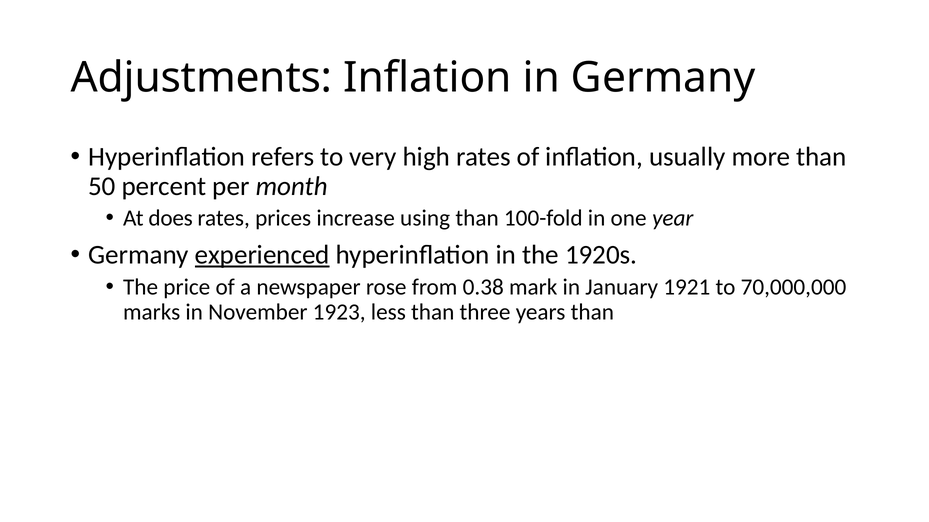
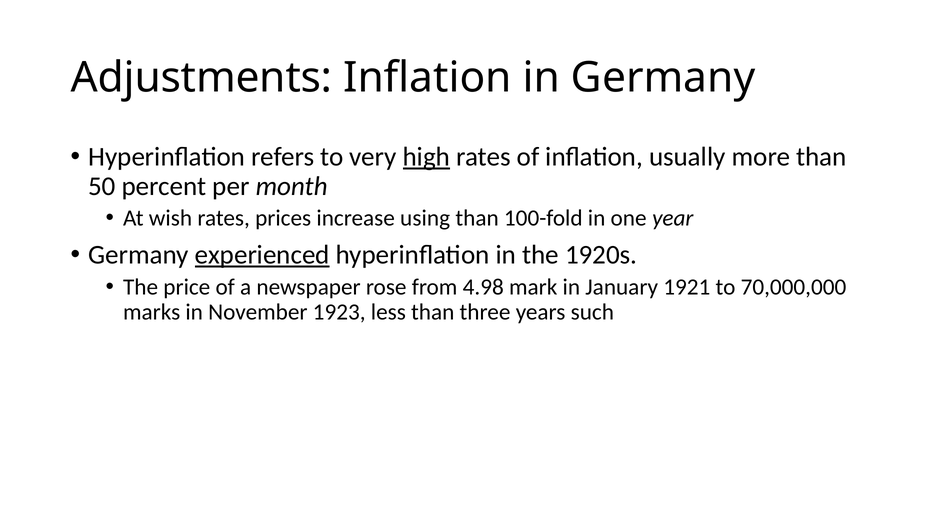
high underline: none -> present
does: does -> wish
0.38: 0.38 -> 4.98
years than: than -> such
